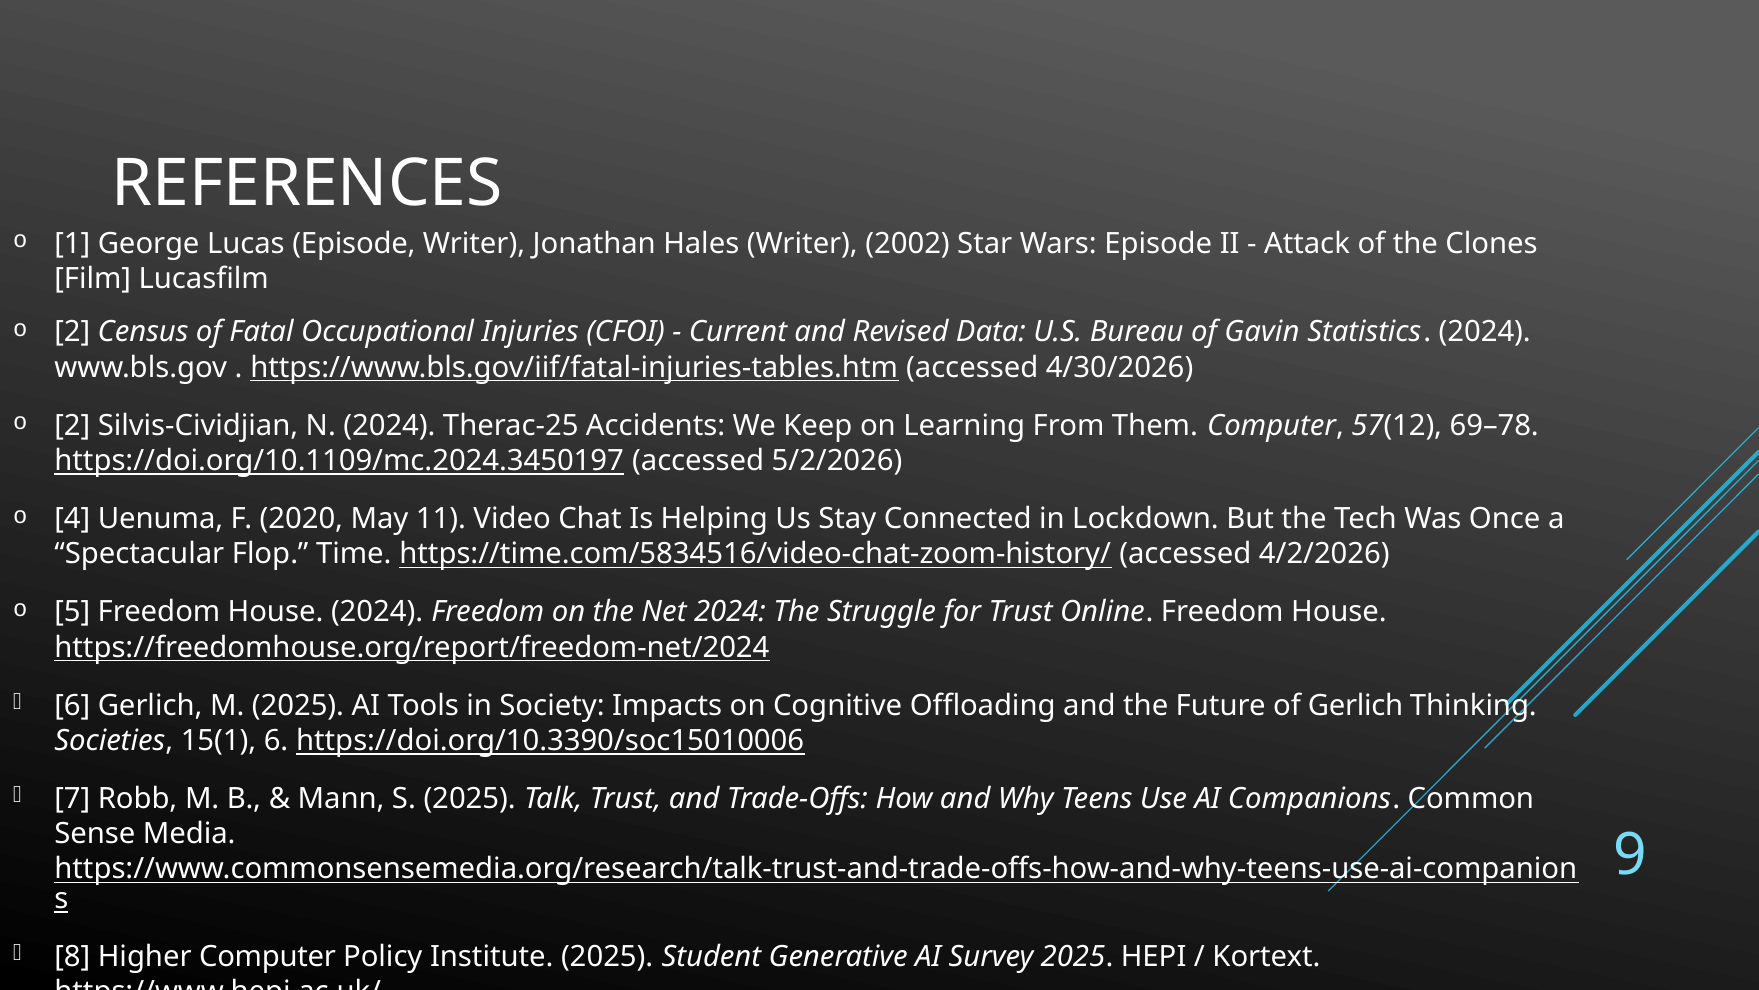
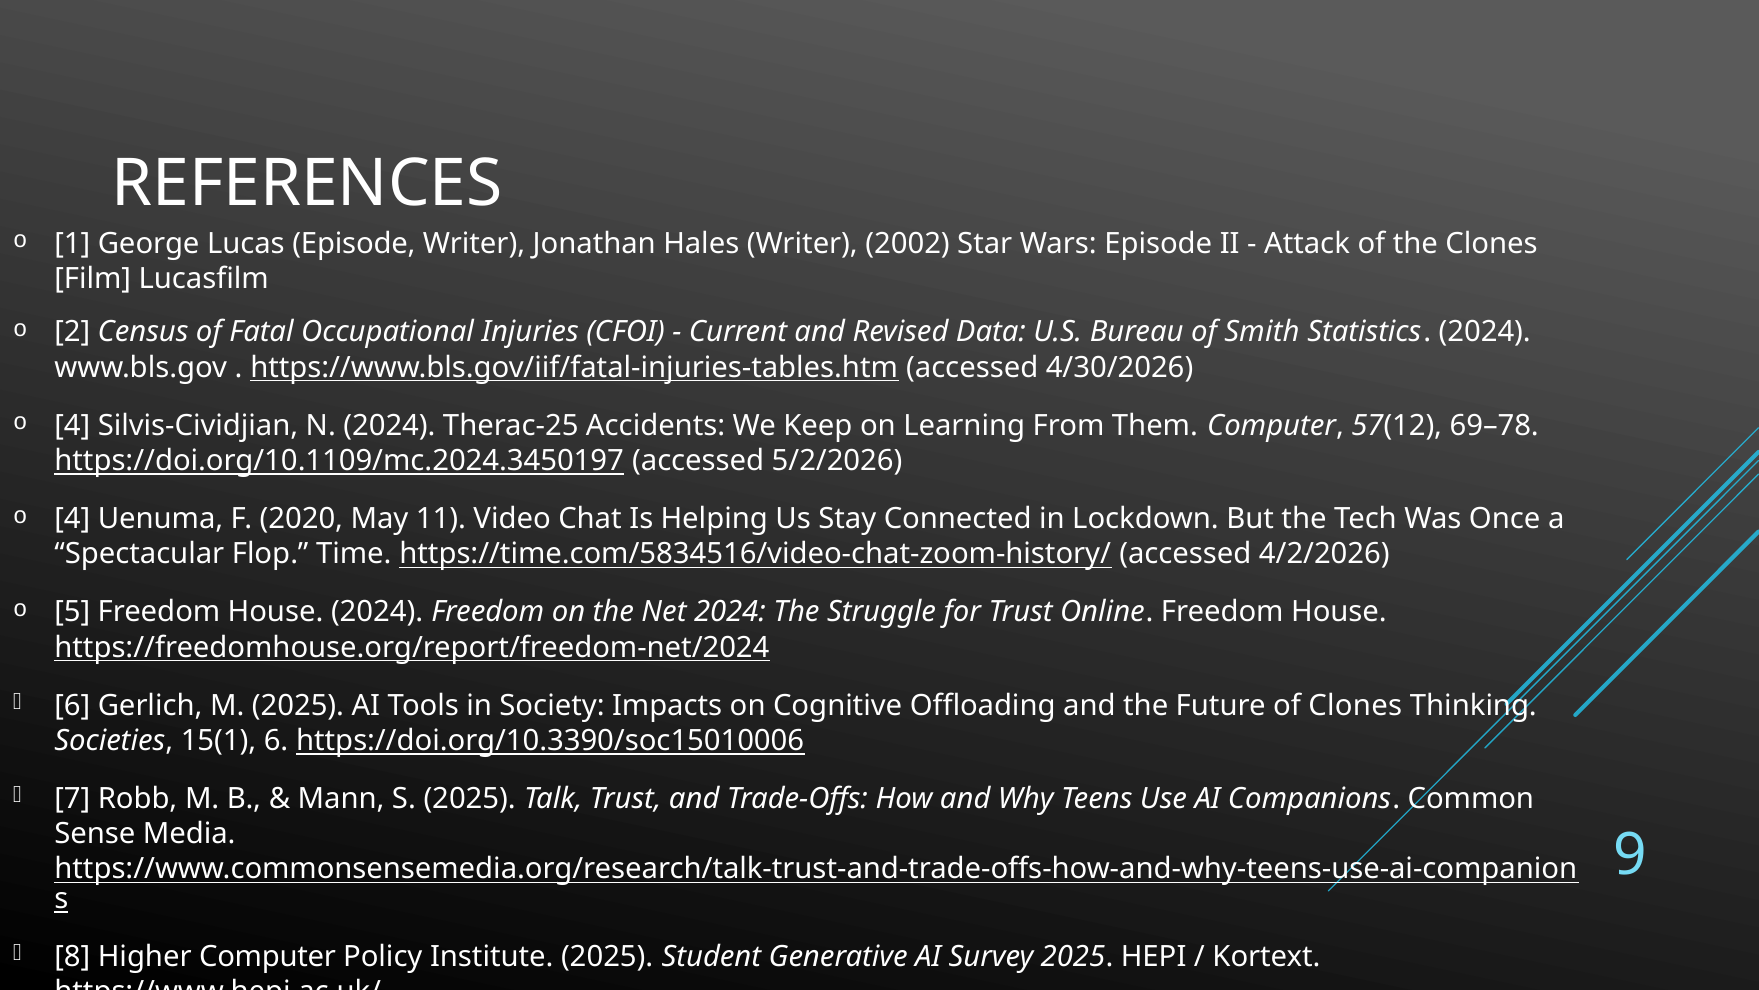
Gavin: Gavin -> Smith
2 at (72, 425): 2 -> 4
of Gerlich: Gerlich -> Clones
